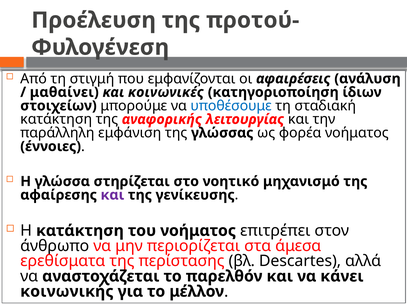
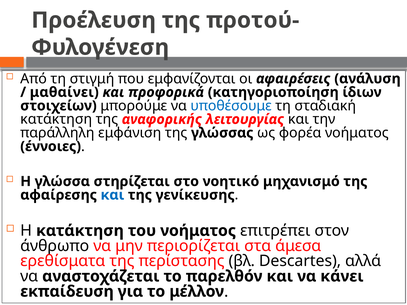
κοινωνικές: κοινωνικές -> προφορικά
και at (112, 195) colour: purple -> blue
κοινωνικής: κοινωνικής -> εκπαίδευση
